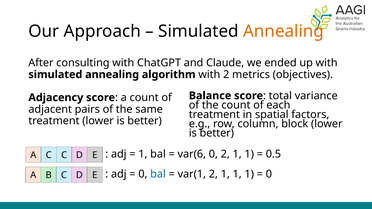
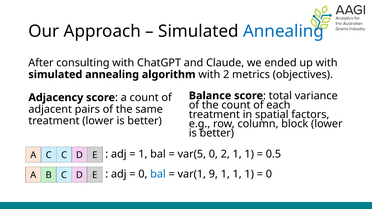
Annealing at (284, 31) colour: orange -> blue
var(6: var(6 -> var(5
var(1 2: 2 -> 9
